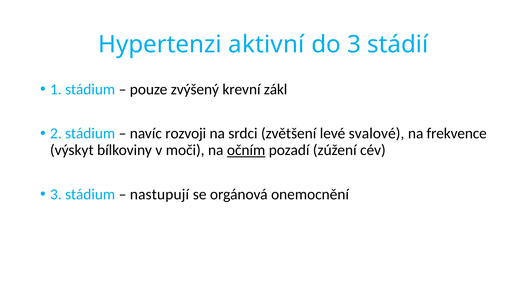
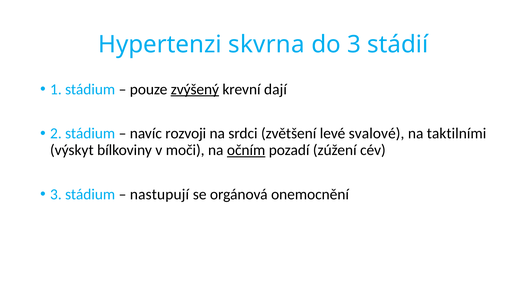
aktivní: aktivní -> skvrna
zvýšený underline: none -> present
zákl: zákl -> dají
frekvence: frekvence -> taktilními
